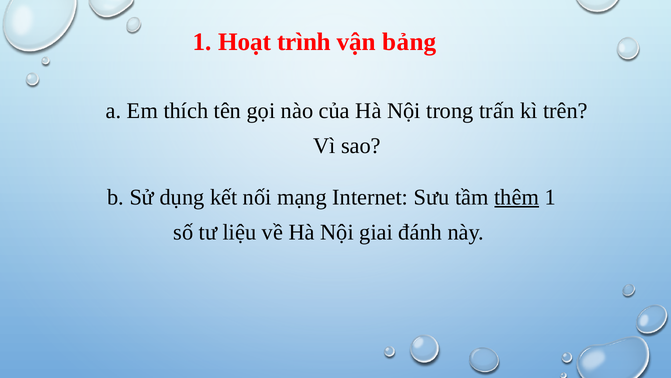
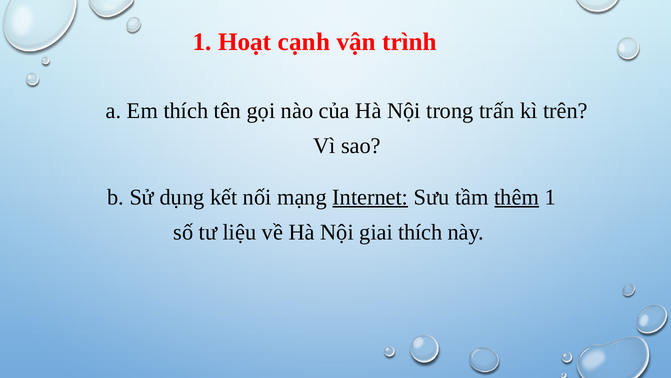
trình: trình -> cạnh
bảng: bảng -> trình
Internet underline: none -> present
giai đánh: đánh -> thích
